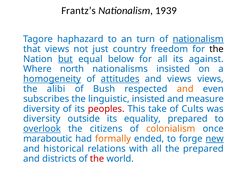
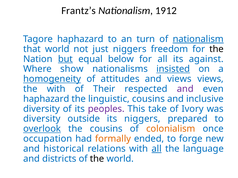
1939: 1939 -> 1912
that views: views -> world
just country: country -> niggers
north: north -> show
insisted at (173, 69) underline: none -> present
attitudes underline: present -> none
the alibi: alibi -> with
Bush: Bush -> Their
and at (185, 89) colour: orange -> purple
subscribes at (46, 99): subscribes -> haphazard
linguistic insisted: insisted -> cousins
measure: measure -> inclusive
peoples colour: red -> purple
Cults: Cults -> Ivory
its equality: equality -> niggers
the citizens: citizens -> cousins
maraboutic: maraboutic -> occupation
new underline: present -> none
all at (157, 149) underline: none -> present
the prepared: prepared -> language
the at (97, 159) colour: red -> black
